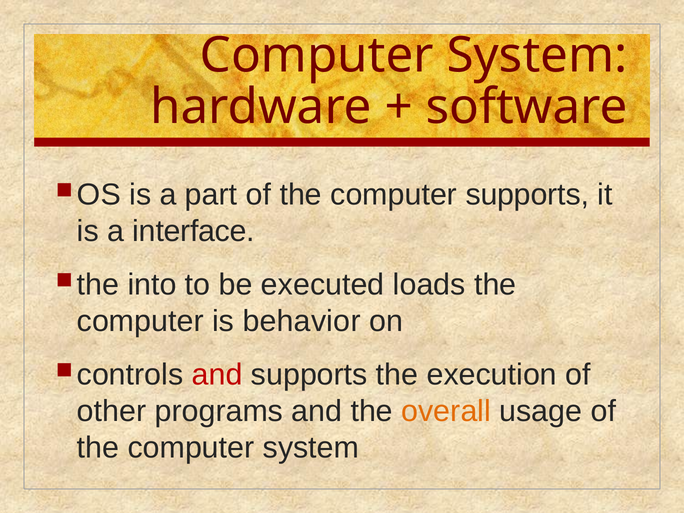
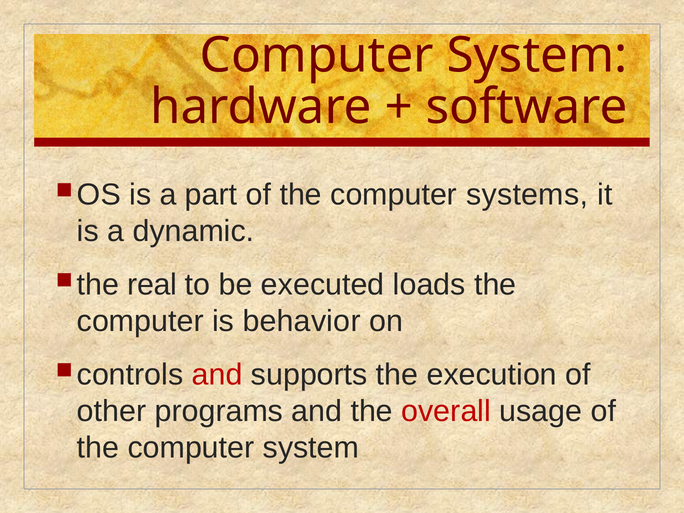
computer supports: supports -> systems
interface: interface -> dynamic
into: into -> real
overall colour: orange -> red
